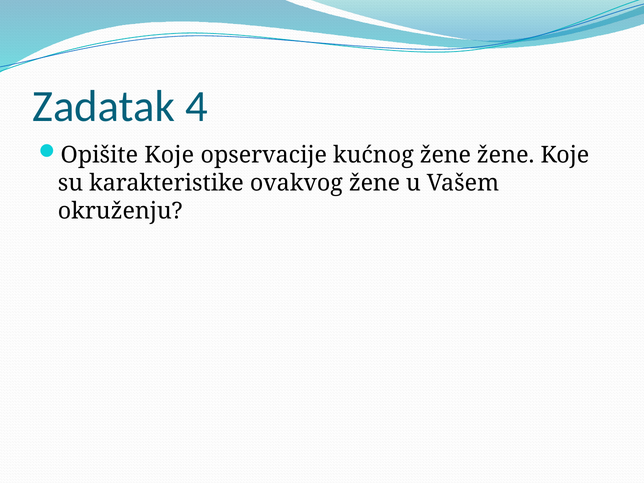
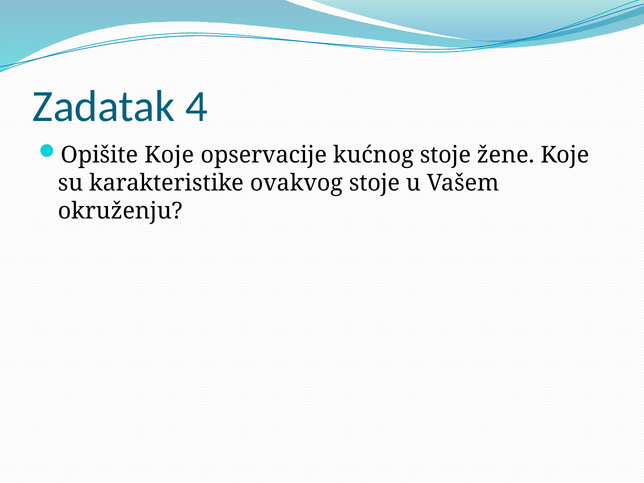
kućnog žene: žene -> stoje
ovakvog žene: žene -> stoje
